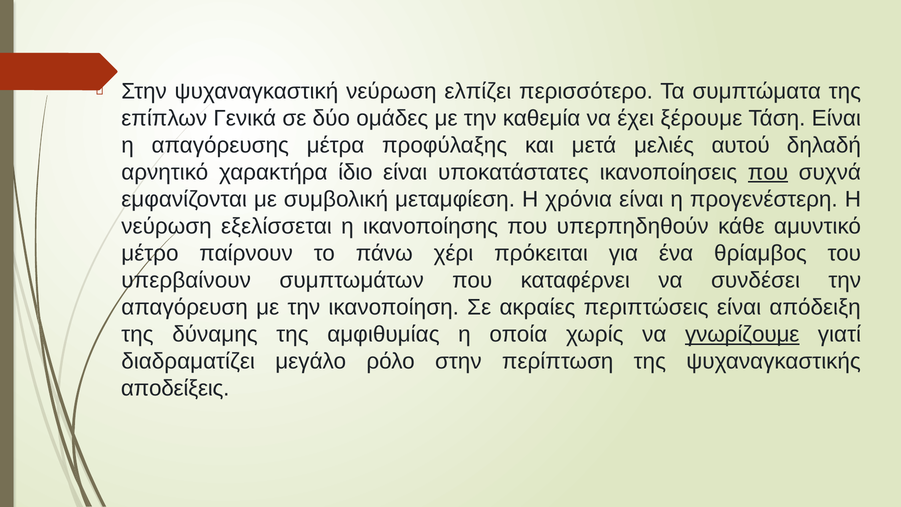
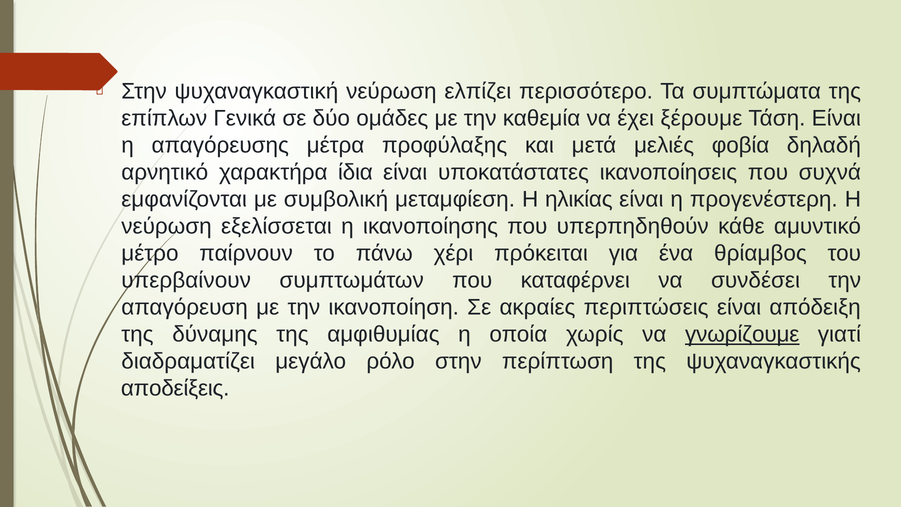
αυτού: αυτού -> φοβία
ίδιο: ίδιο -> ίδια
που at (768, 172) underline: present -> none
χρόνια: χρόνια -> ηλικίας
